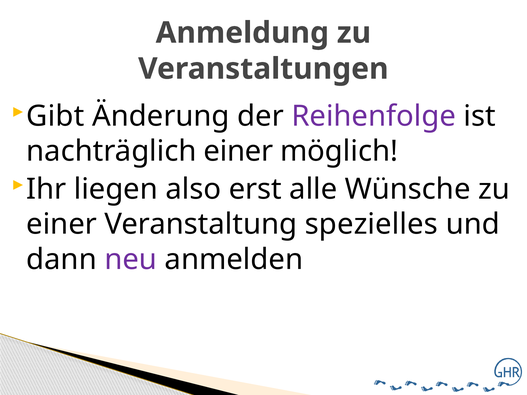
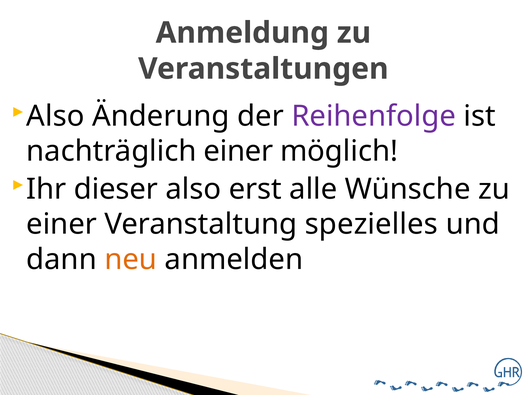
Gibt at (55, 116): Gibt -> Also
liegen: liegen -> dieser
neu colour: purple -> orange
